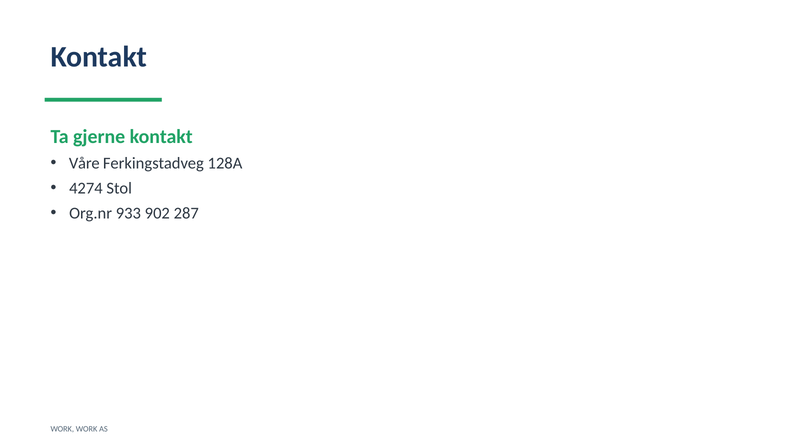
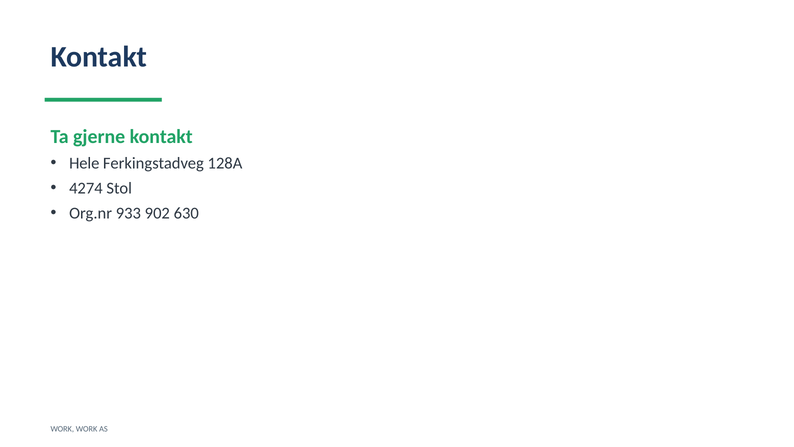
Våre: Våre -> Hele
287: 287 -> 630
